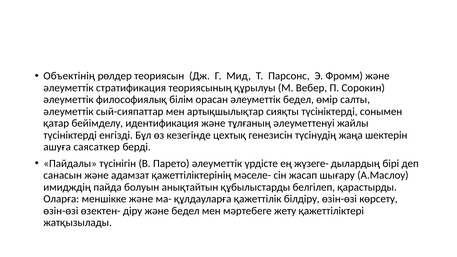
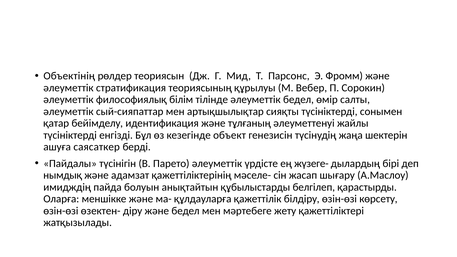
орасан: орасан -> тілінде
цехтық: цехтық -> объект
санасын: санасын -> нымдық
